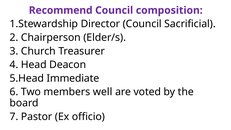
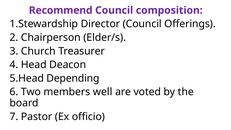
Sacrificial: Sacrificial -> Offerings
Immediate: Immediate -> Depending
